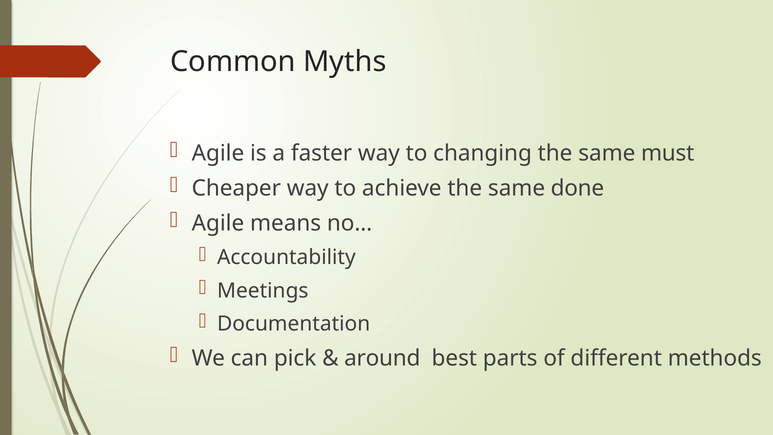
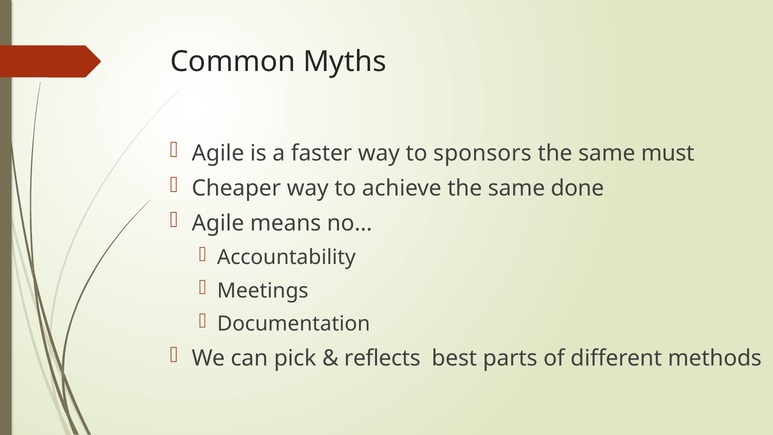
changing: changing -> sponsors
around: around -> reflects
